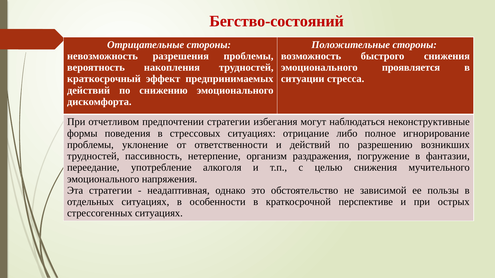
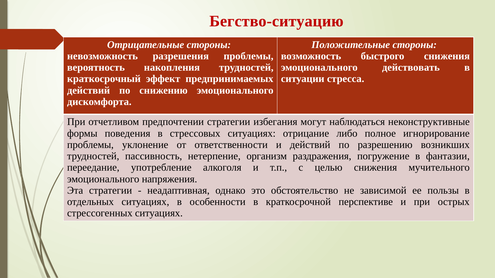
Бегство-состояний: Бегство-состояний -> Бегство-ситуацию
проявляется: проявляется -> действовать
